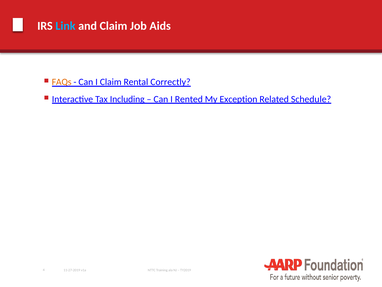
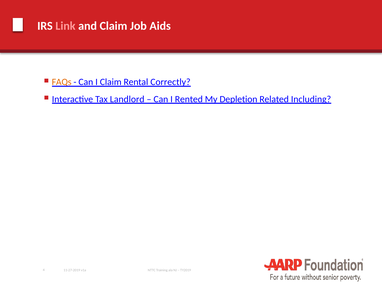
Link colour: light blue -> pink
Including: Including -> Landlord
Exception: Exception -> Depletion
Schedule: Schedule -> Including
